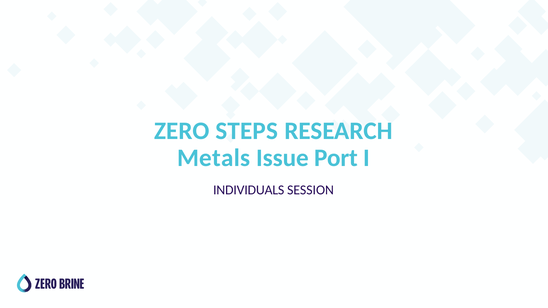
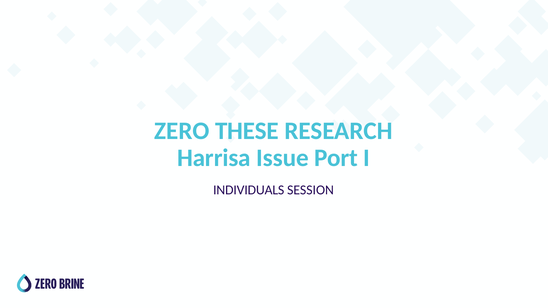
STEPS: STEPS -> THESE
Metals: Metals -> Harrisa
